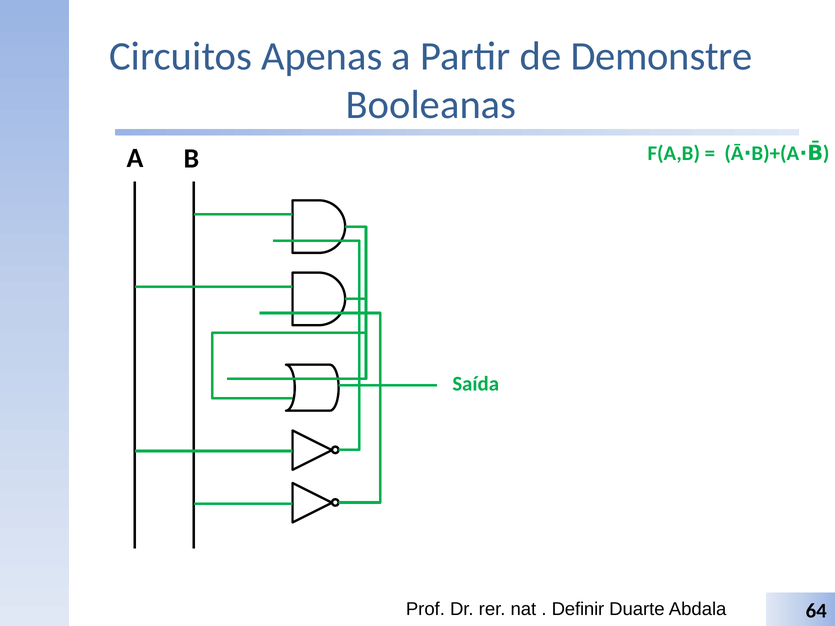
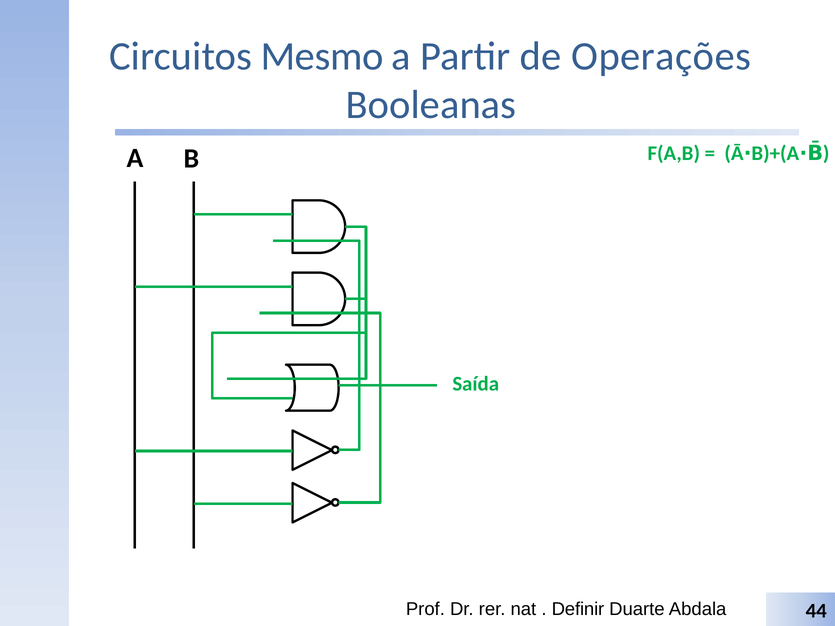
Apenas: Apenas -> Mesmo
Demonstre: Demonstre -> Operações
64: 64 -> 44
